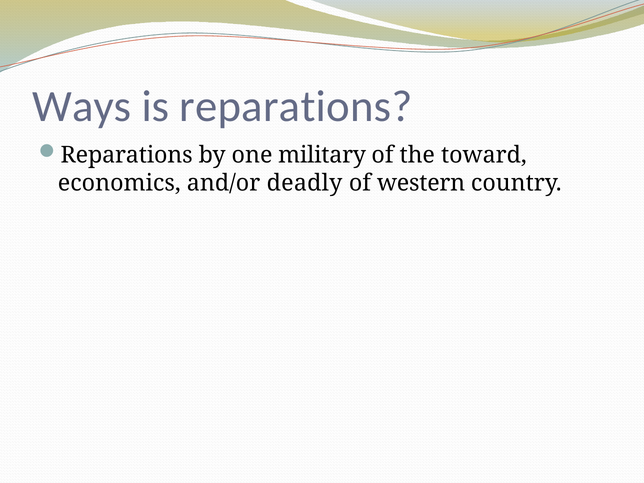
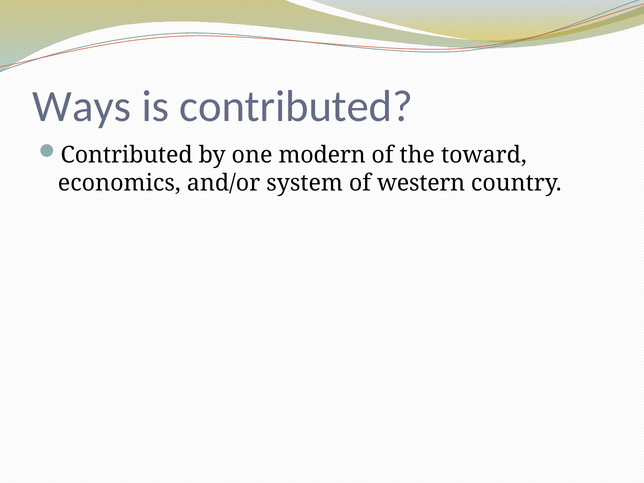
is reparations: reparations -> contributed
Reparations at (127, 155): Reparations -> Contributed
military: military -> modern
deadly: deadly -> system
